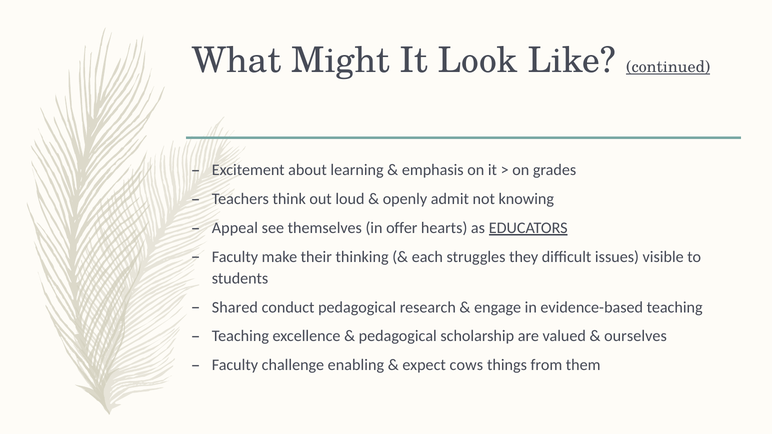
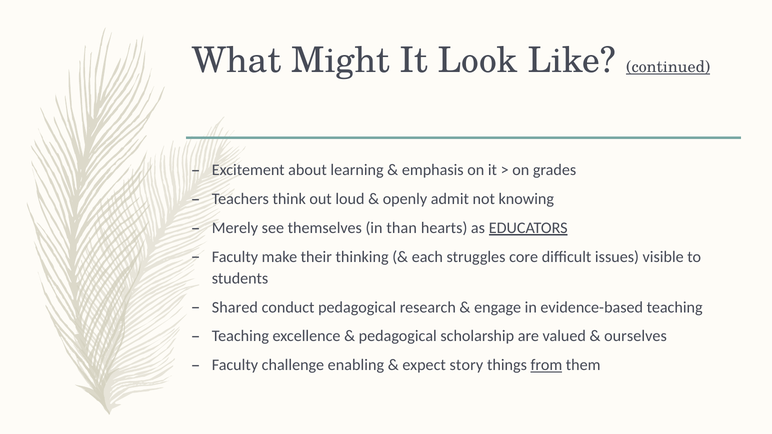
Appeal: Appeal -> Merely
offer: offer -> than
they: they -> core
cows: cows -> story
from underline: none -> present
